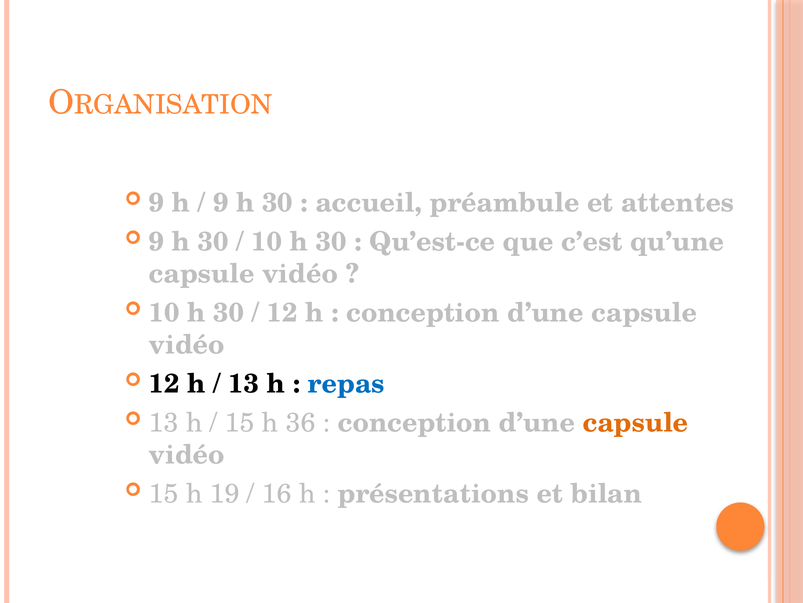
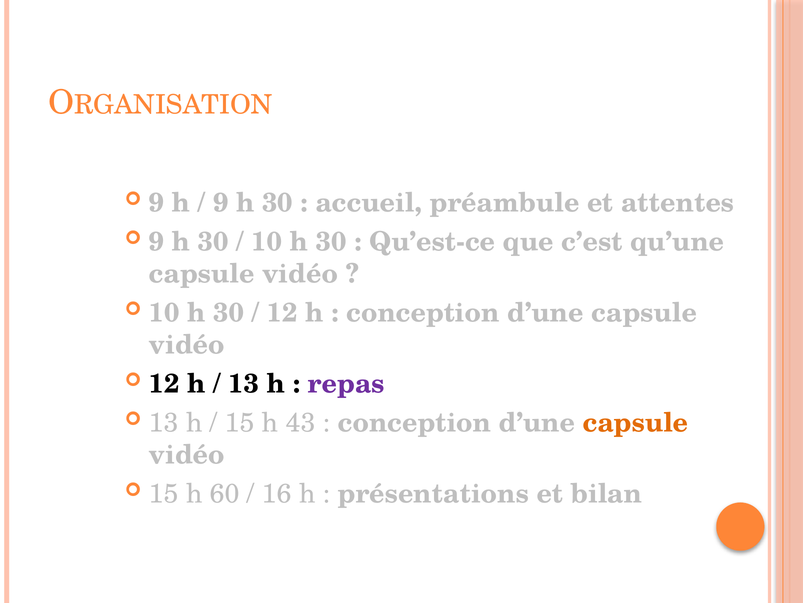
repas colour: blue -> purple
36: 36 -> 43
h 19: 19 -> 60
